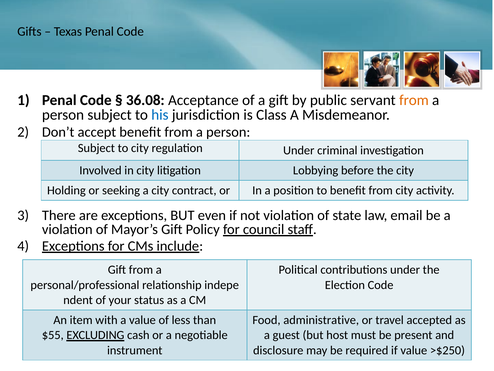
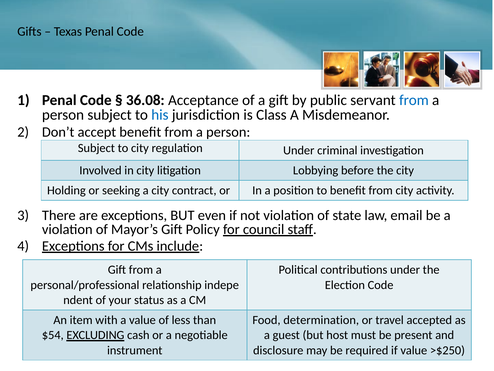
from at (414, 100) colour: orange -> blue
administrative: administrative -> determination
$55: $55 -> $54
